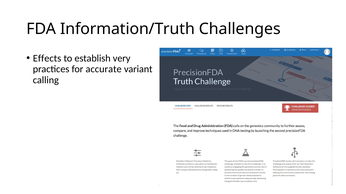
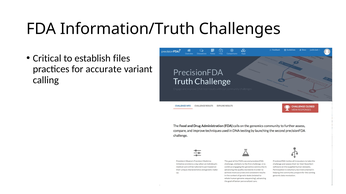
Effects: Effects -> Critical
very: very -> files
